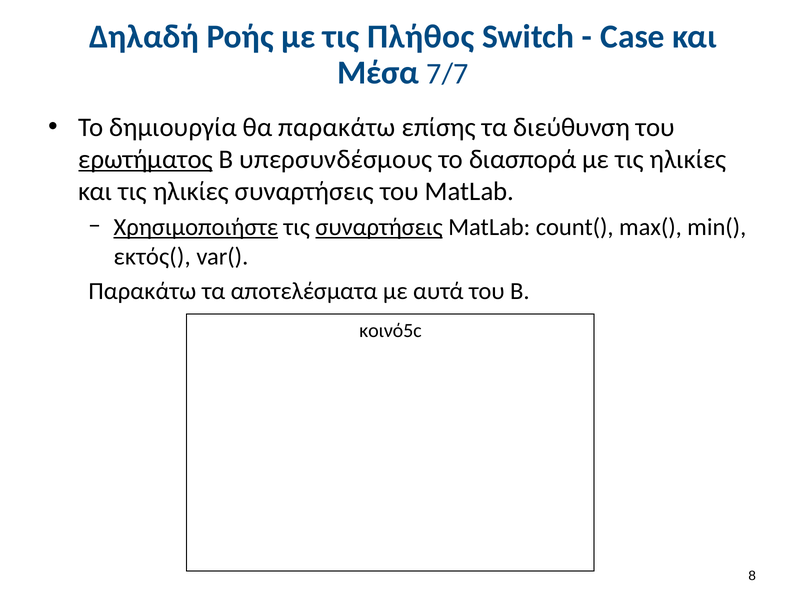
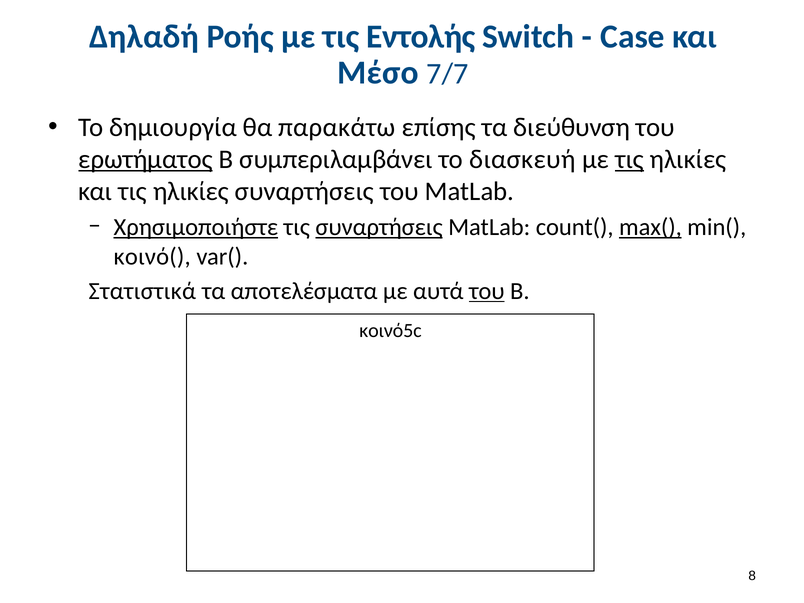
Πλήθος: Πλήθος -> Εντολής
Μέσα: Μέσα -> Μέσο
υπερσυνδέσμους: υπερσυνδέσμους -> συμπεριλαμβάνει
διασπορά: διασπορά -> διασκευή
τις at (629, 159) underline: none -> present
max( underline: none -> present
εκτός(: εκτός( -> κοινό(
Παρακάτω at (142, 291): Παρακάτω -> Στατιστικά
του at (487, 291) underline: none -> present
